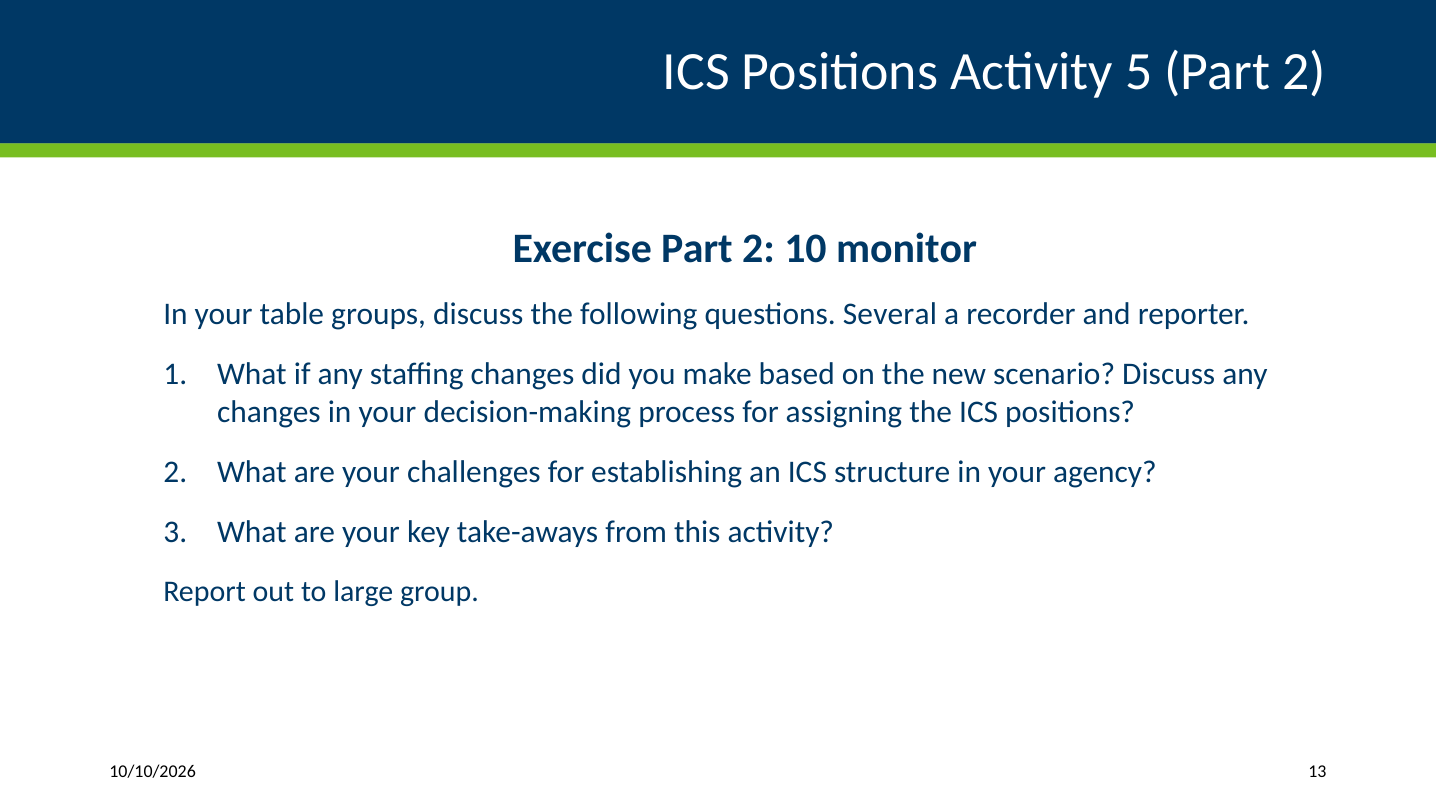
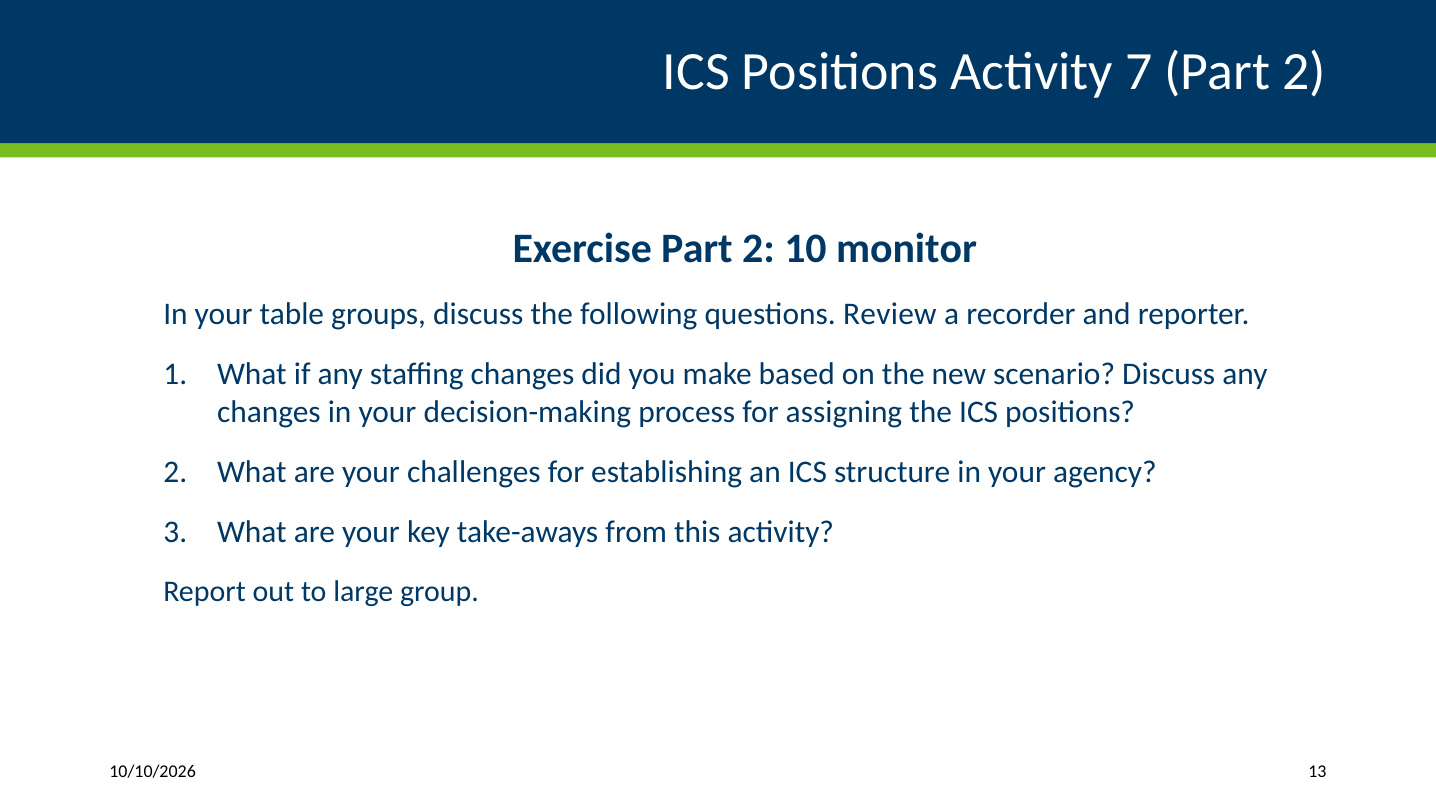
5: 5 -> 7
Several: Several -> Review
